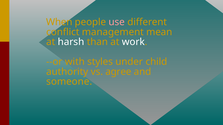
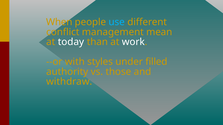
use colour: pink -> light blue
harsh: harsh -> today
child: child -> filled
agree: agree -> those
someone: someone -> withdraw
